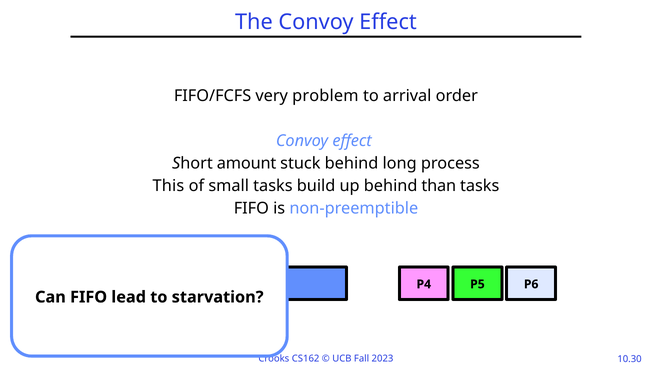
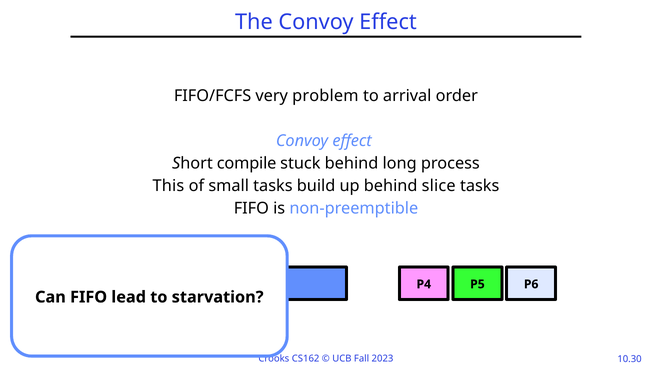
amount: amount -> compile
than: than -> slice
